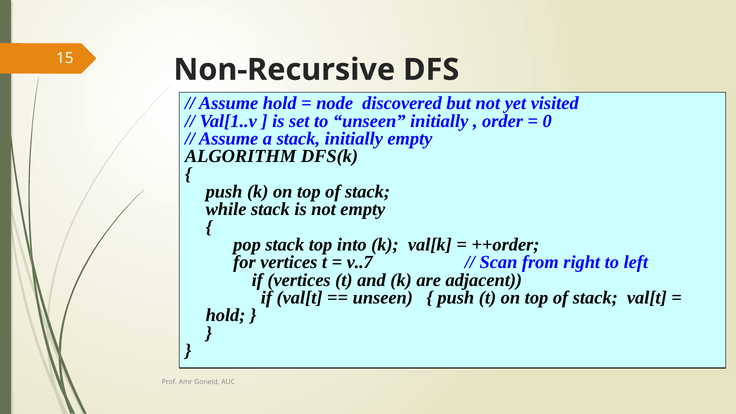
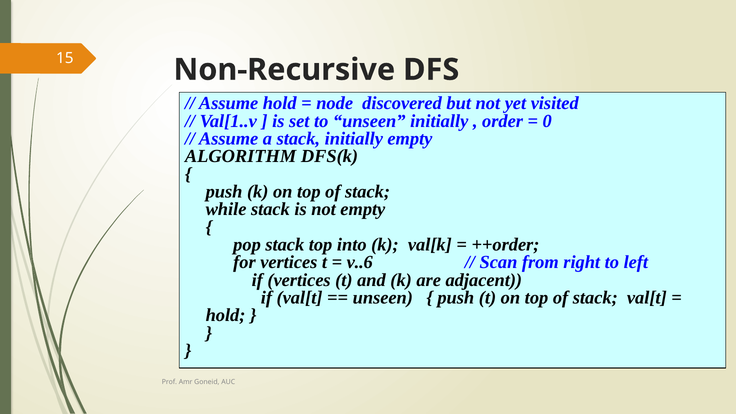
v..7: v..7 -> v..6
